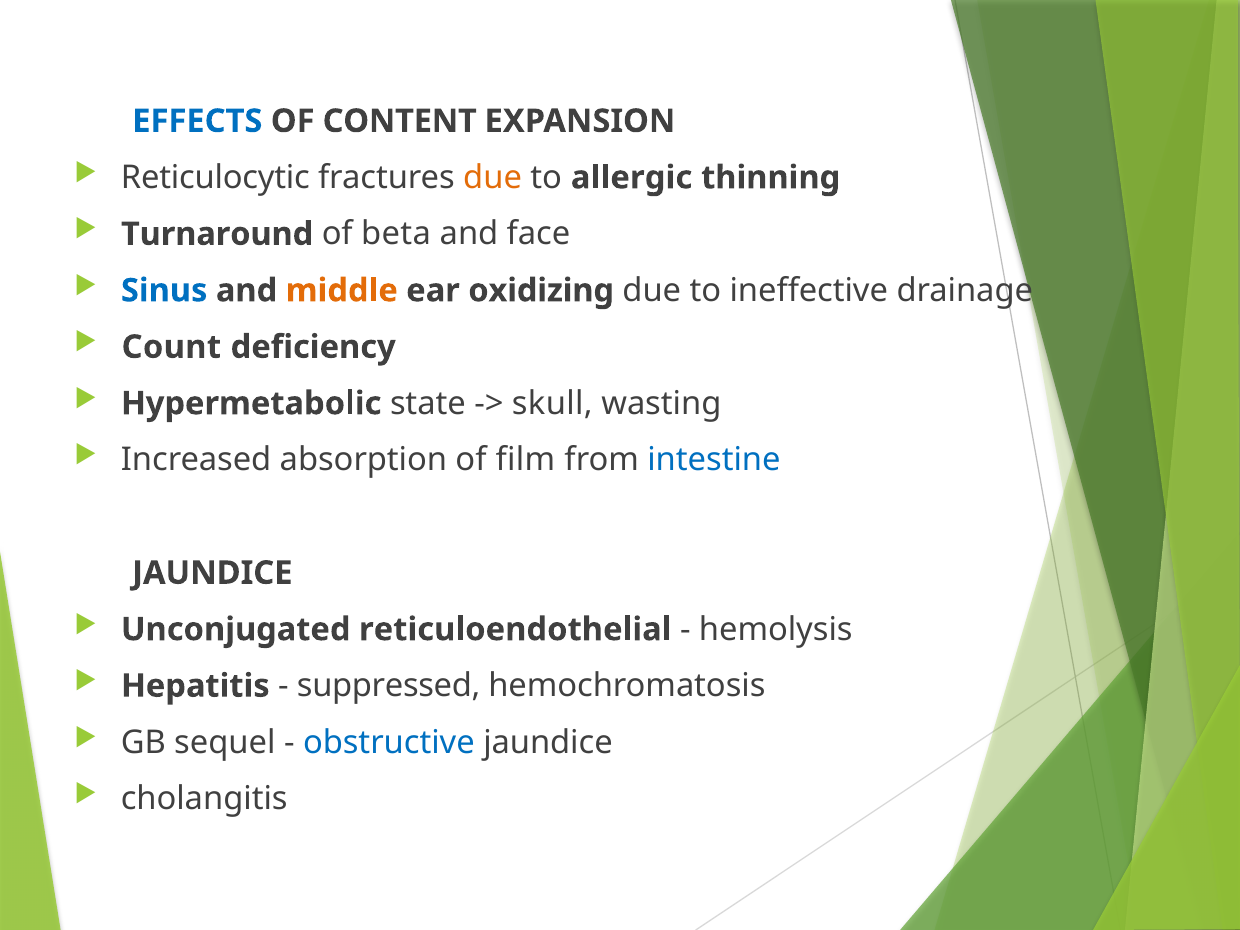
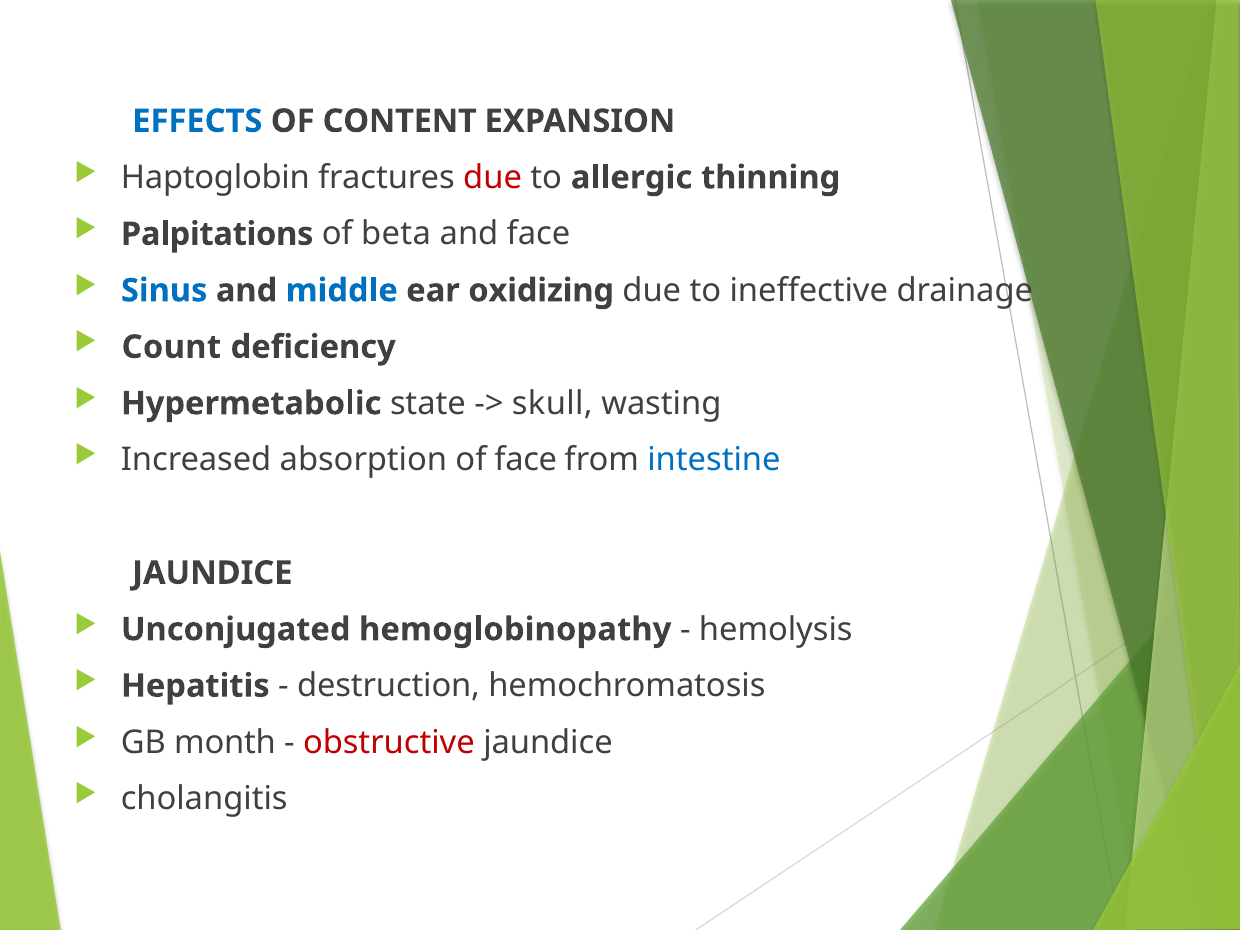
Reticulocytic: Reticulocytic -> Haptoglobin
due at (493, 178) colour: orange -> red
Turnaround: Turnaround -> Palpitations
middle colour: orange -> blue
of film: film -> face
reticuloendothelial: reticuloendothelial -> hemoglobinopathy
suppressed: suppressed -> destruction
sequel: sequel -> month
obstructive colour: blue -> red
